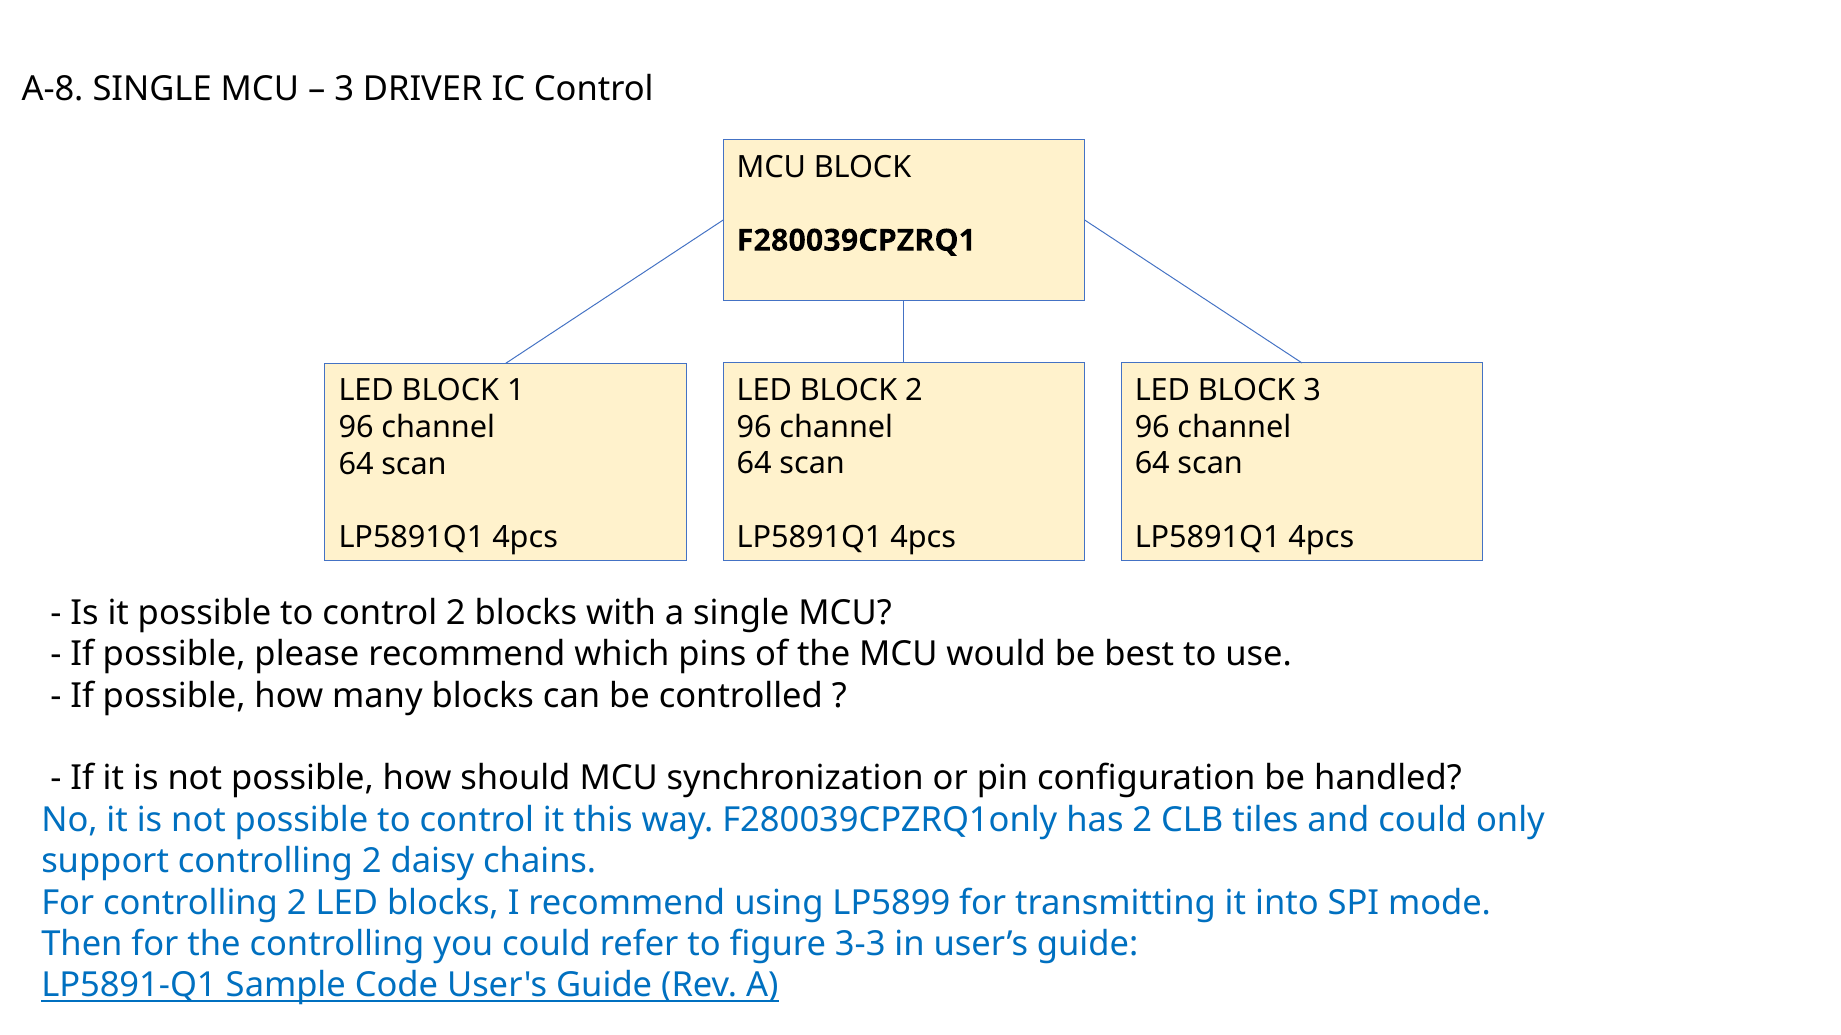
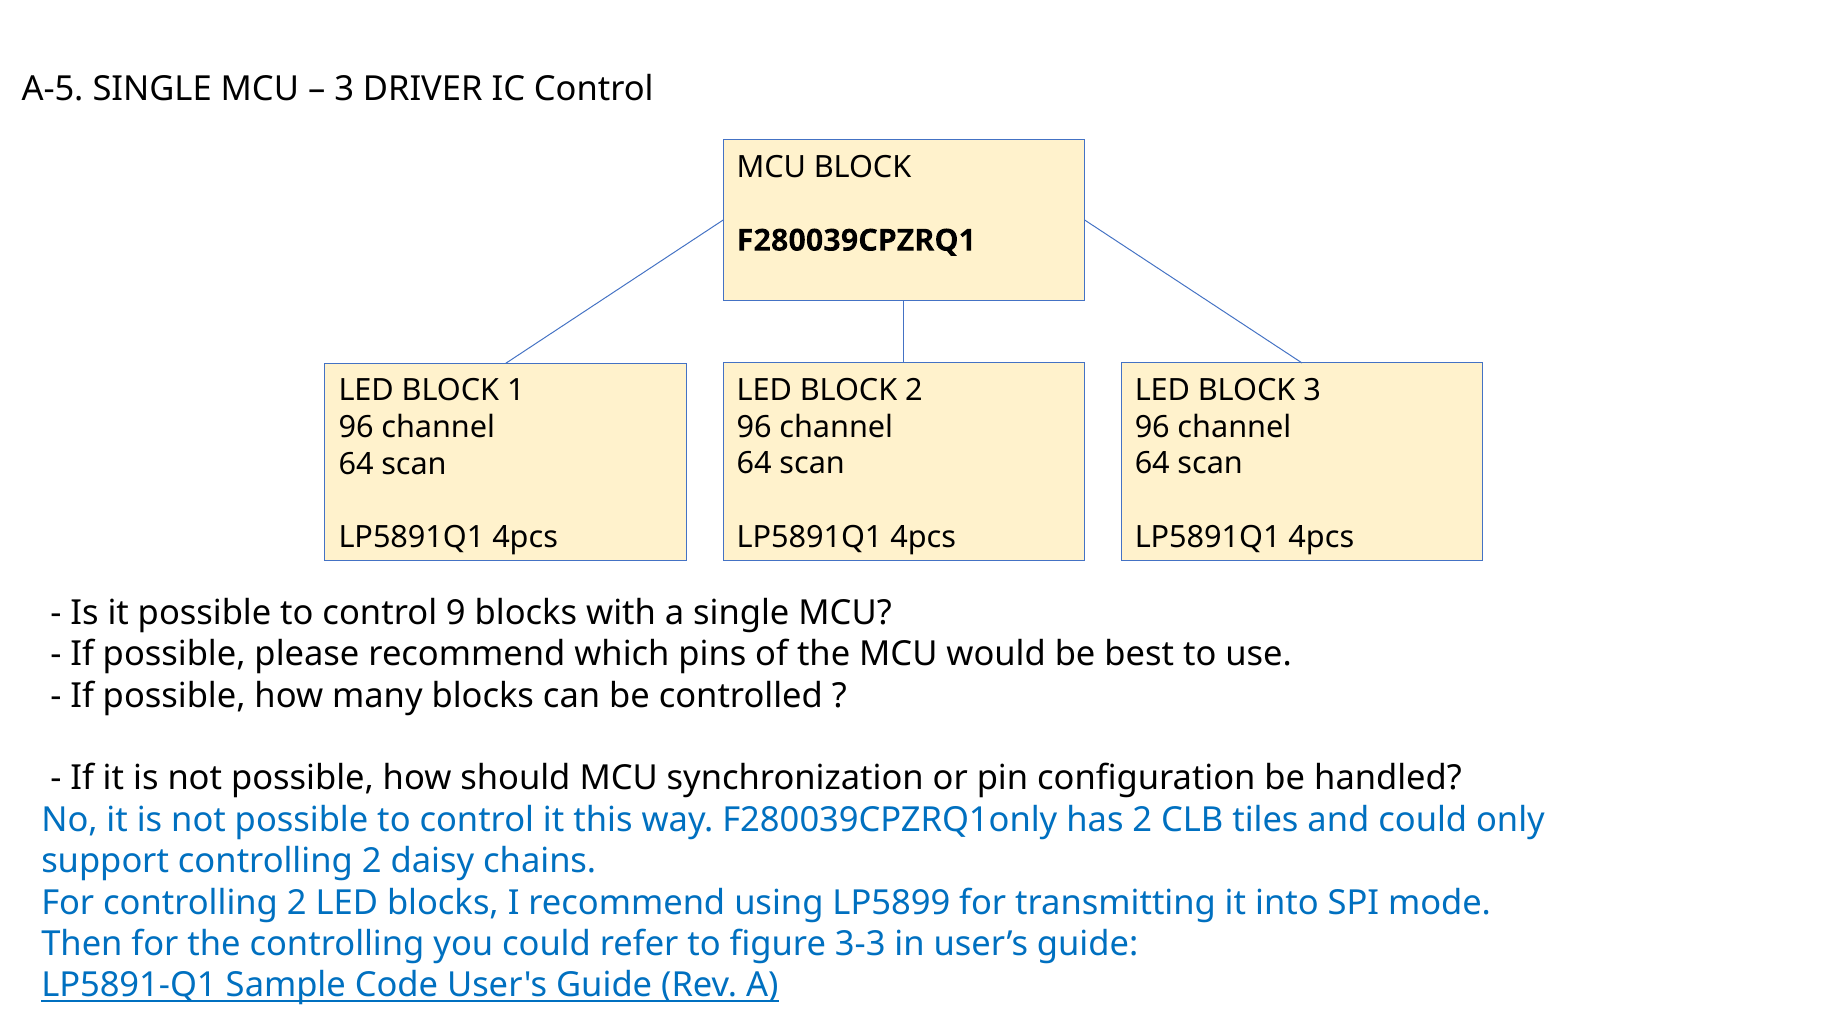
A-8: A-8 -> A-5
control 2: 2 -> 9
